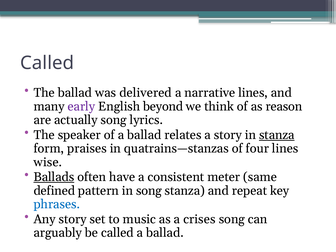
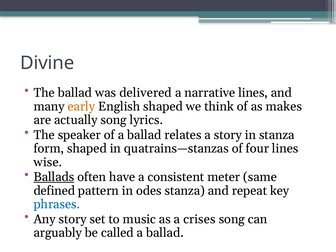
Called at (47, 63): Called -> Divine
early colour: purple -> orange
English beyond: beyond -> shaped
reason: reason -> makes
stanza at (277, 135) underline: present -> none
form praises: praises -> shaped
in song: song -> odes
